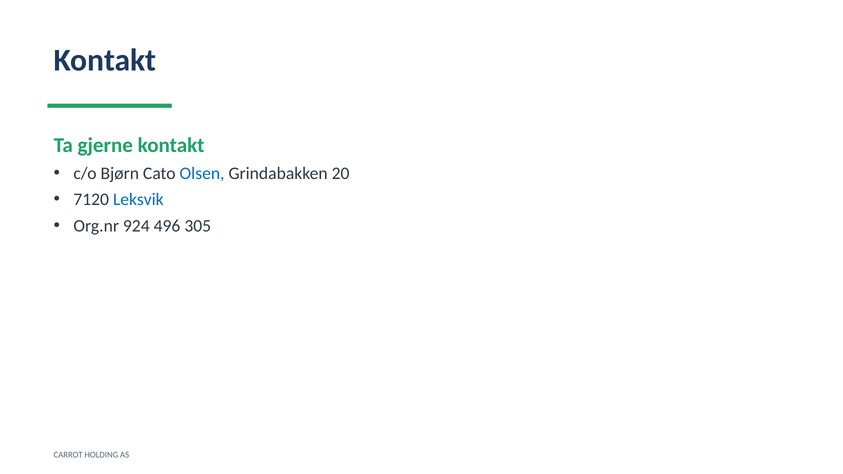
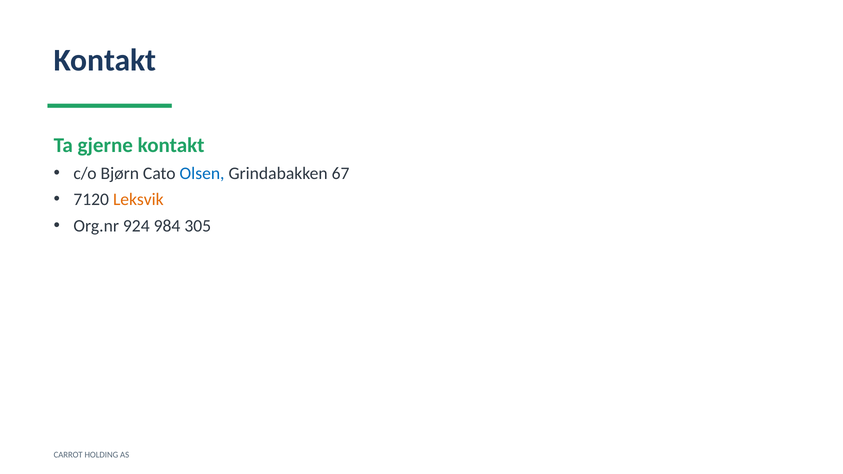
20: 20 -> 67
Leksvik colour: blue -> orange
496: 496 -> 984
